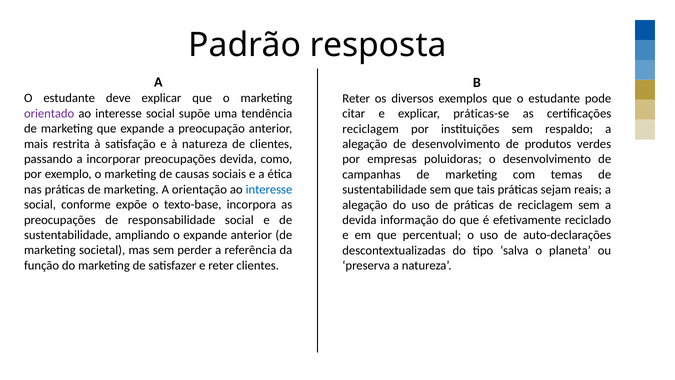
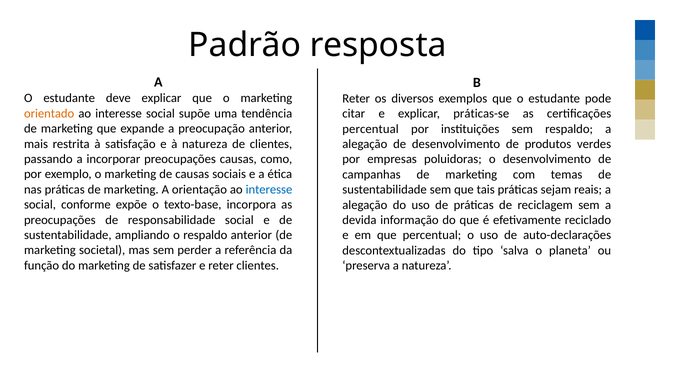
orientado colour: purple -> orange
reciclagem at (371, 129): reciclagem -> percentual
preocupações devida: devida -> causas
o expande: expande -> respaldo
